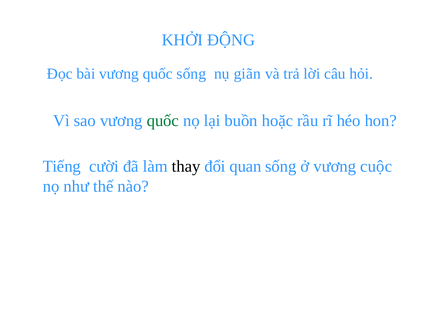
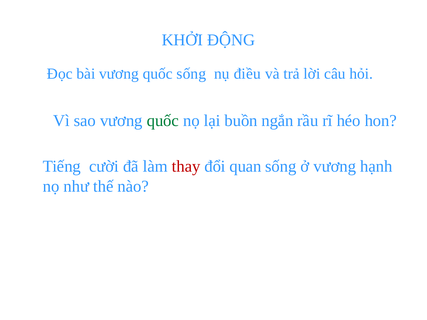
giãn: giãn -> điều
hoặc: hoặc -> ngắn
thay colour: black -> red
cuộc: cuộc -> hạnh
